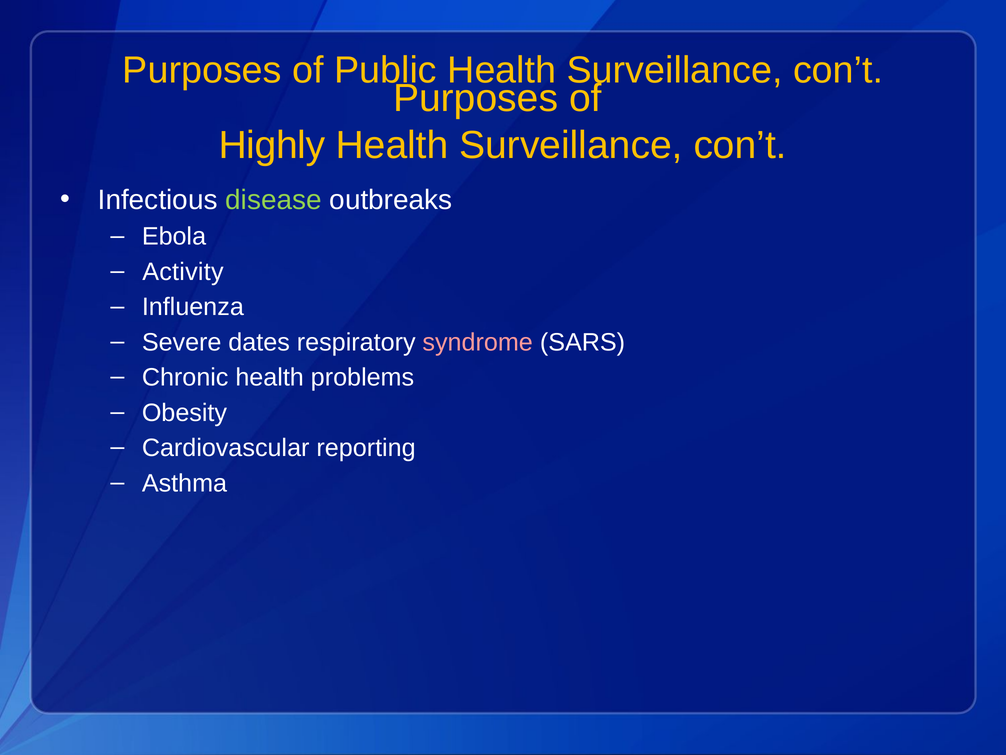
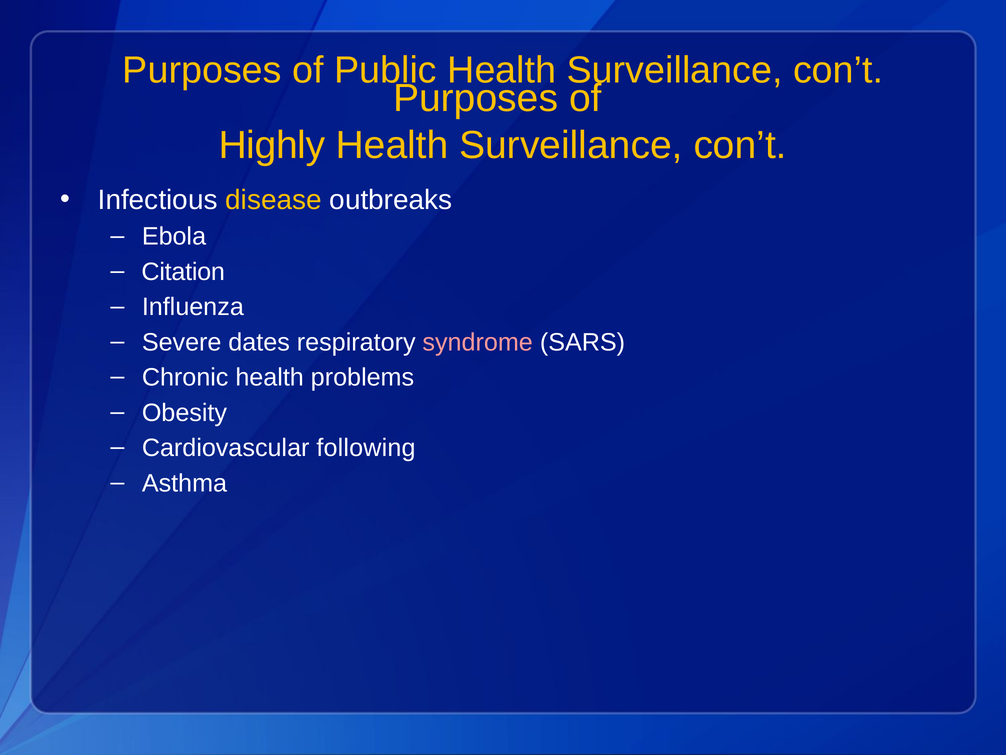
disease colour: light green -> yellow
Activity: Activity -> Citation
reporting: reporting -> following
